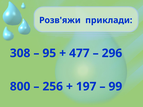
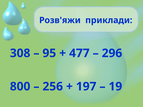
99: 99 -> 19
